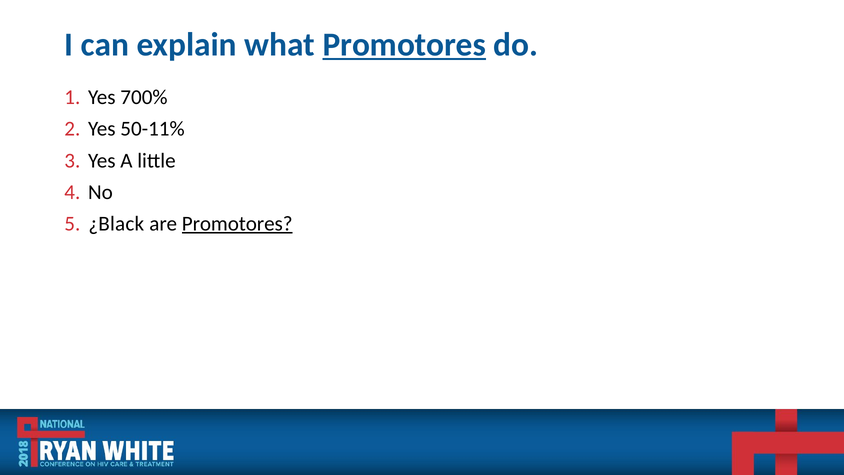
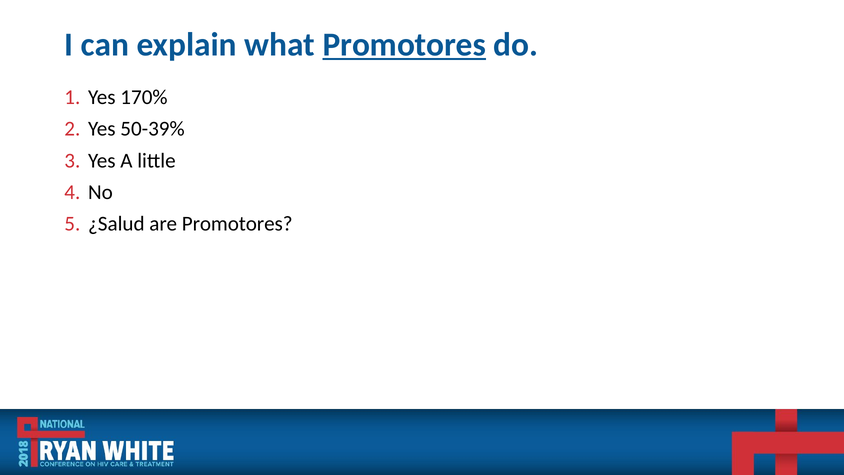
700%: 700% -> 170%
50-11%: 50-11% -> 50-39%
¿Black: ¿Black -> ¿Salud
Promotores at (237, 224) underline: present -> none
